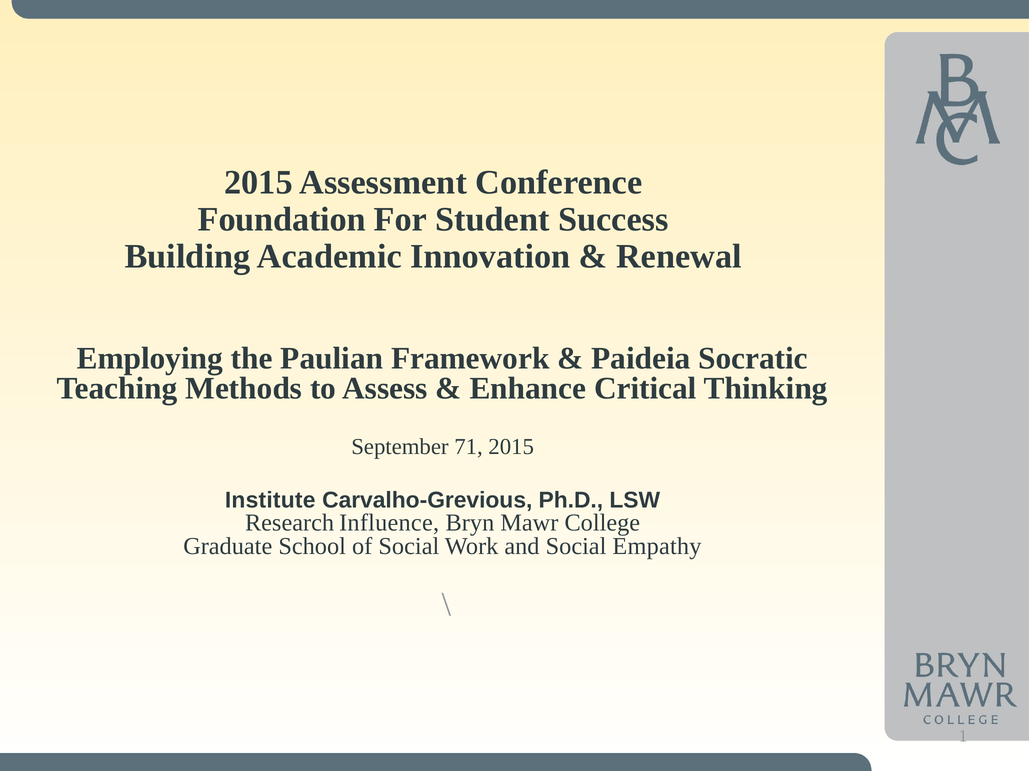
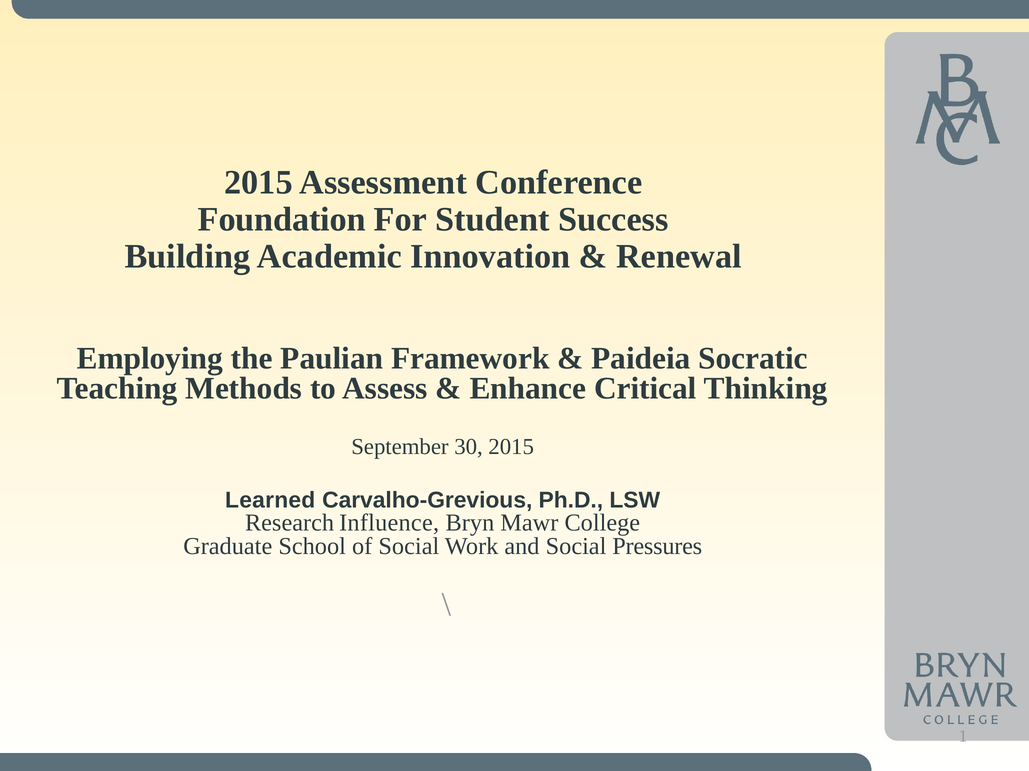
71: 71 -> 30
Institute: Institute -> Learned
Empathy: Empathy -> Pressures
